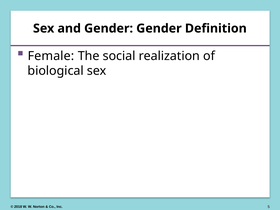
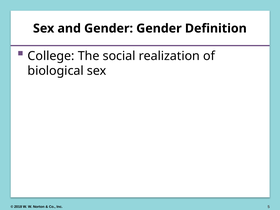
Female: Female -> College
